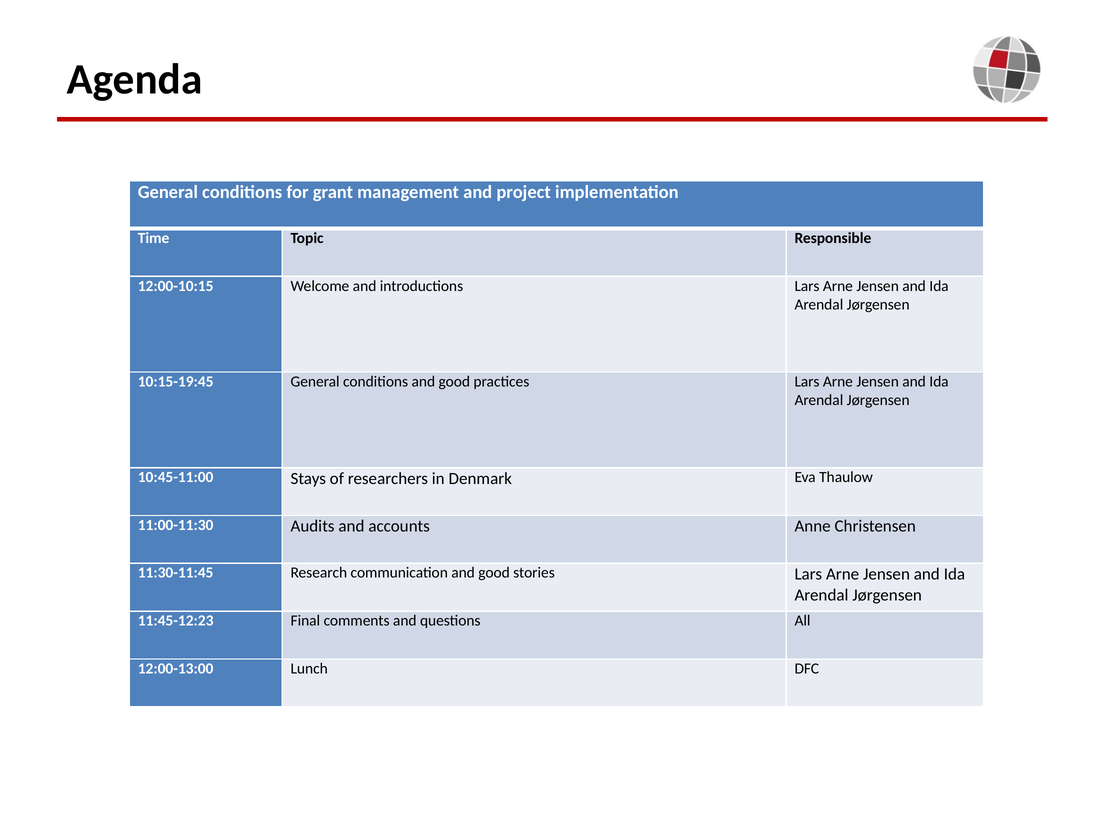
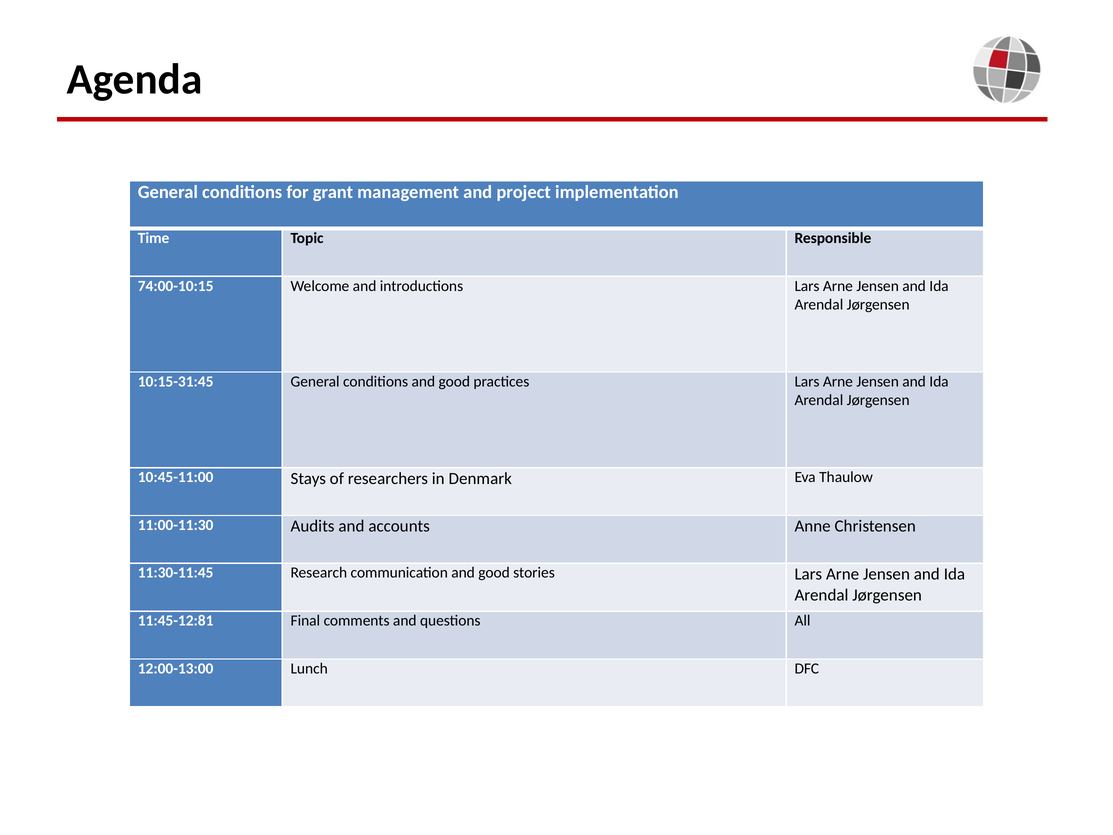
12:00-10:15: 12:00-10:15 -> 74:00-10:15
10:15-19:45: 10:15-19:45 -> 10:15-31:45
11:45-12:23: 11:45-12:23 -> 11:45-12:81
